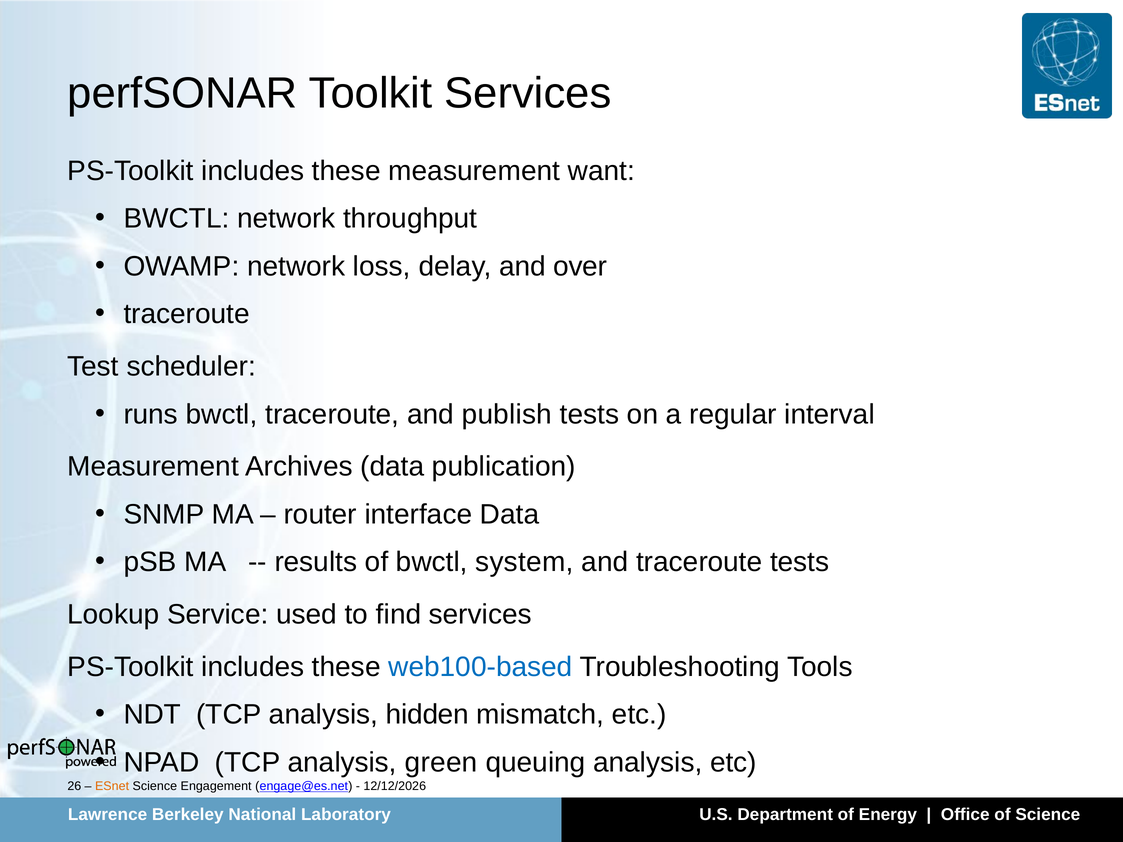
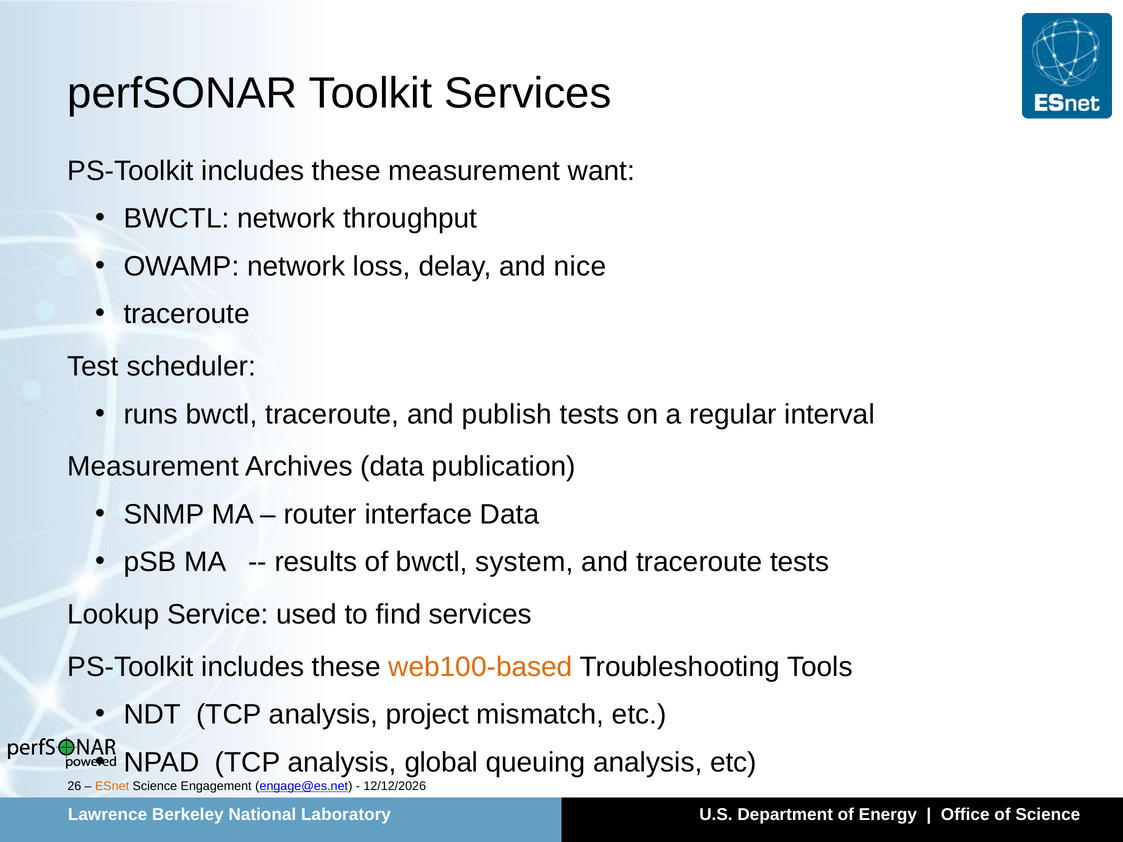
over: over -> nice
web100-based colour: blue -> orange
hidden: hidden -> project
green: green -> global
